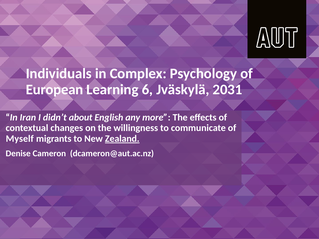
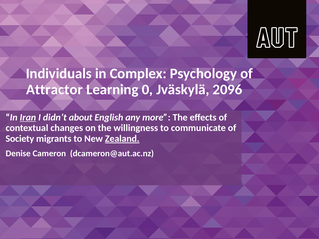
European: European -> Attractor
6: 6 -> 0
2031: 2031 -> 2096
Iran underline: none -> present
Myself: Myself -> Society
